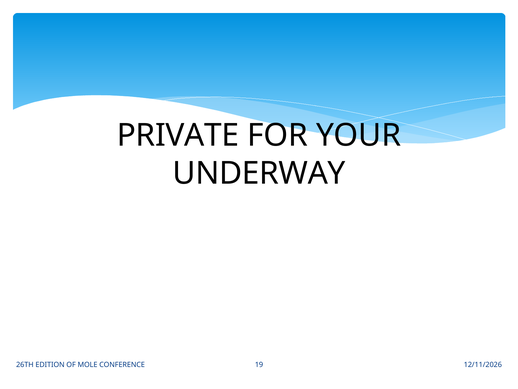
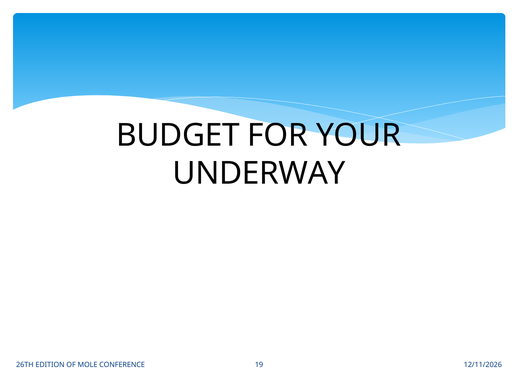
PRIVATE: PRIVATE -> BUDGET
